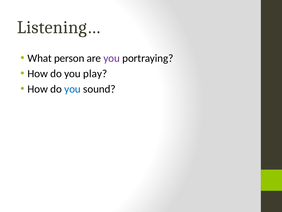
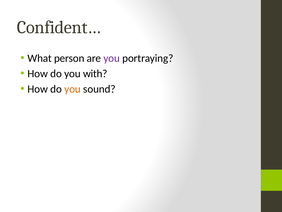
Listening…: Listening… -> Confident…
play: play -> with
you at (73, 89) colour: blue -> orange
